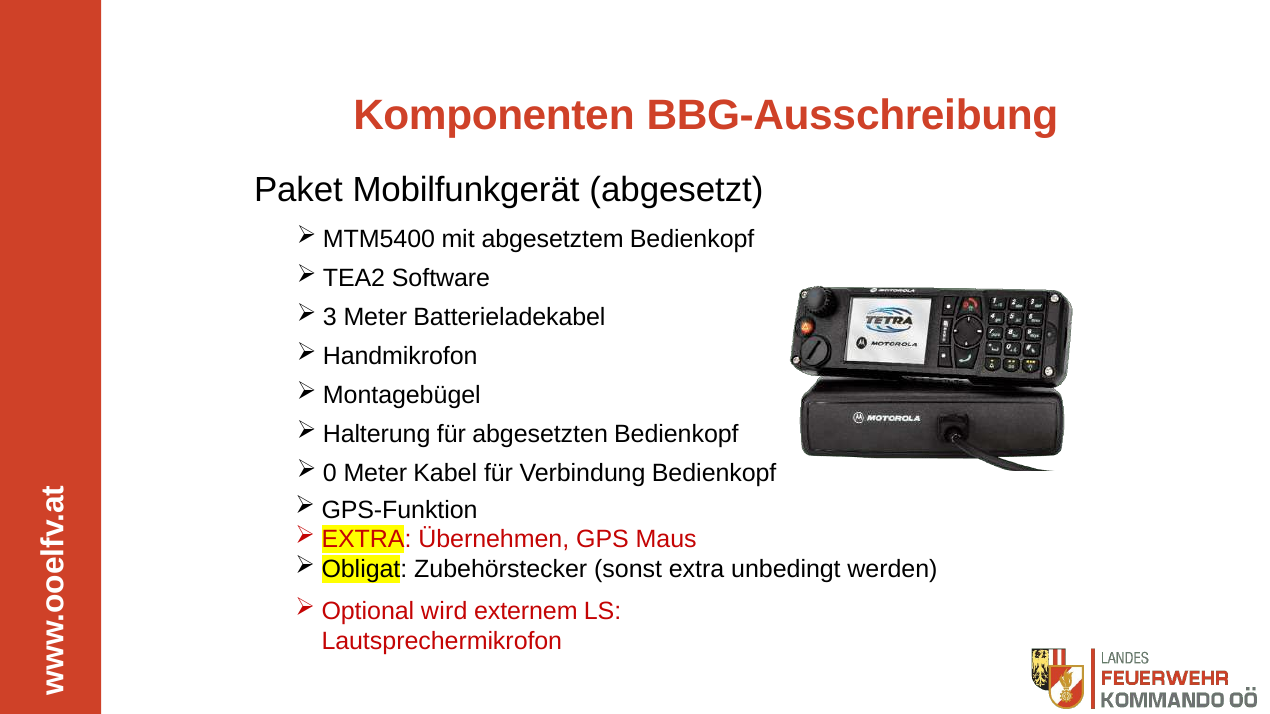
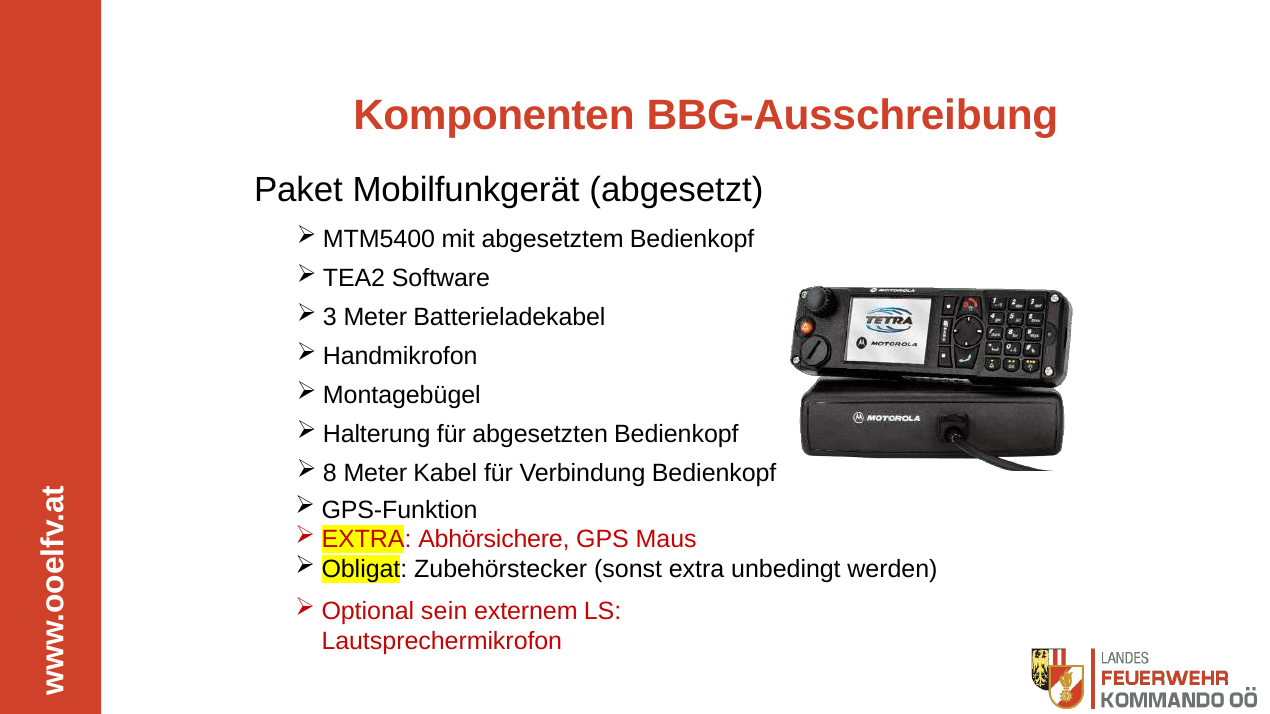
0: 0 -> 8
Übernehmen: Übernehmen -> Abhörsichere
wird: wird -> sein
